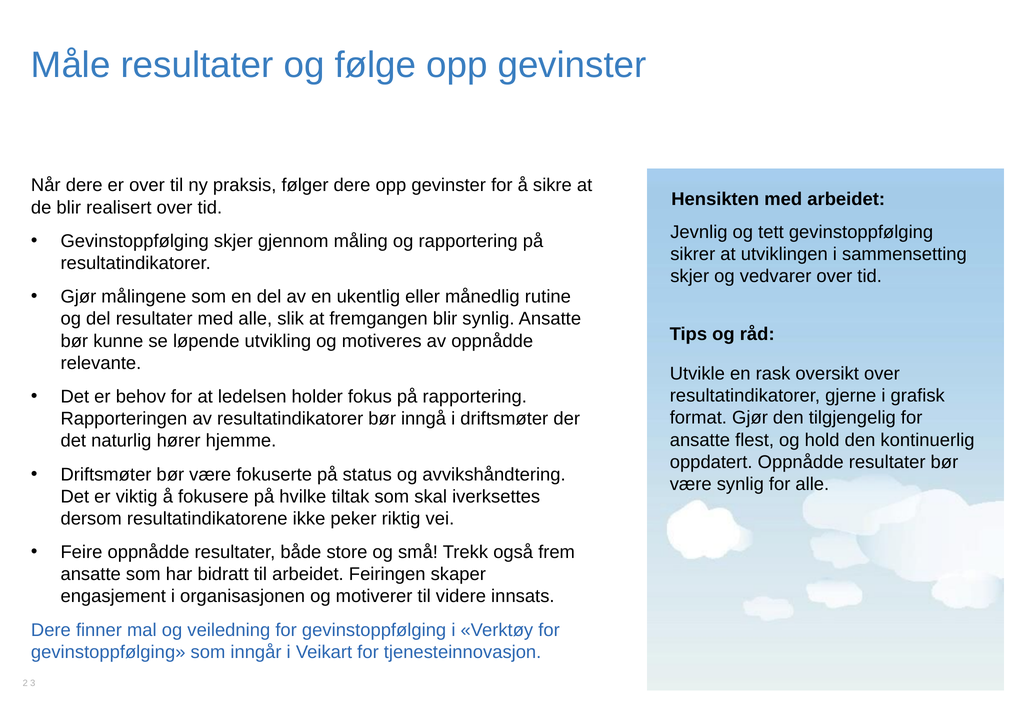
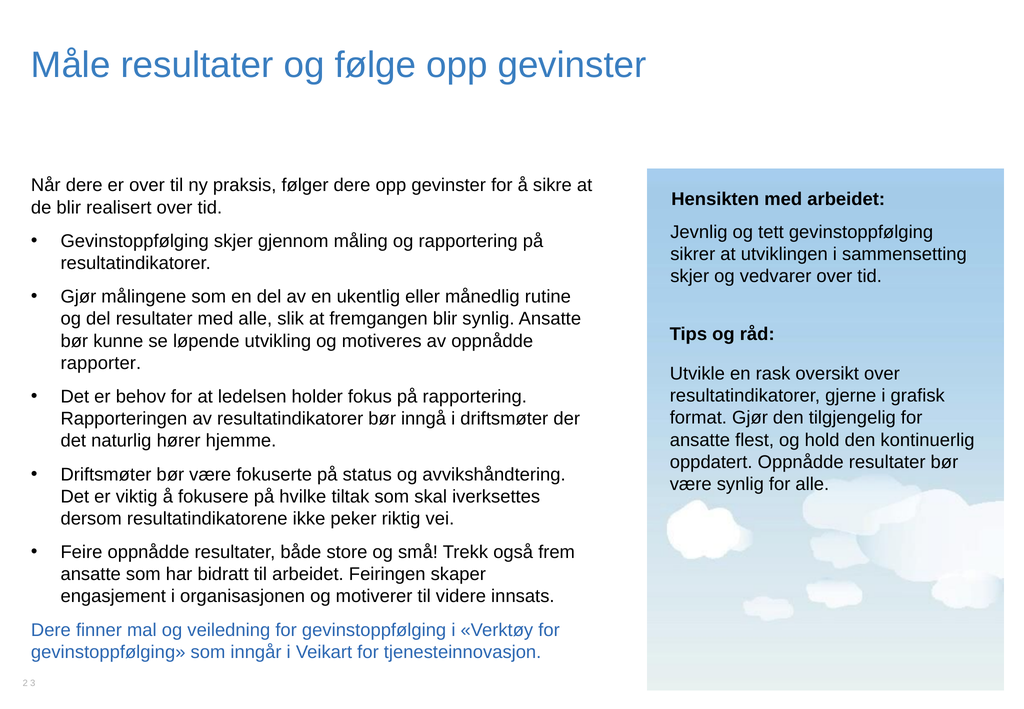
relevante: relevante -> rapporter
